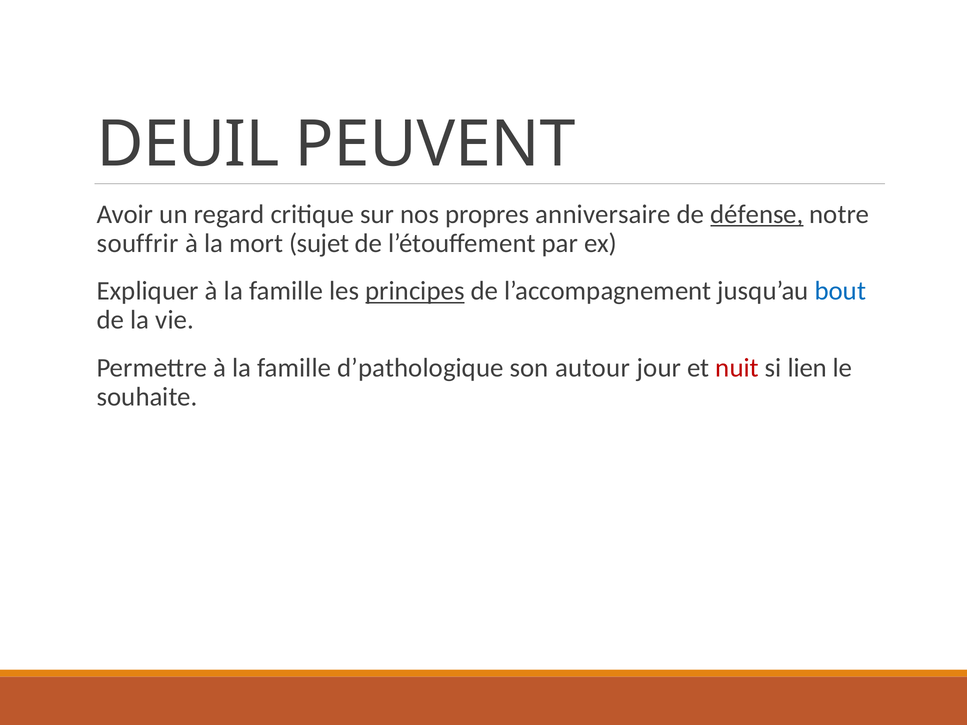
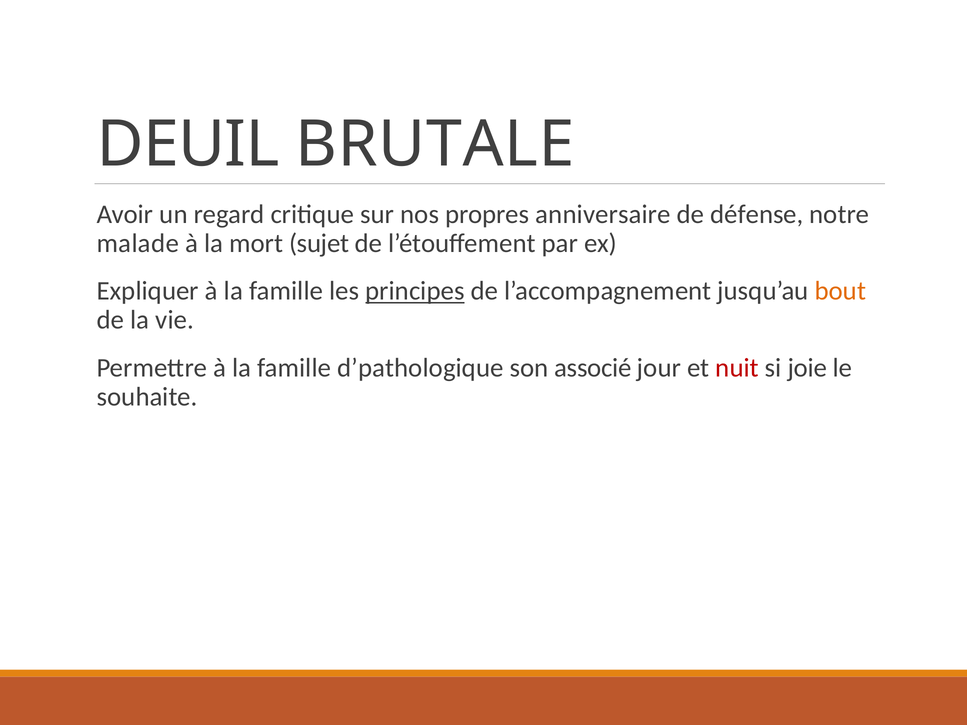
PEUVENT: PEUVENT -> BRUTALE
défense underline: present -> none
souffrir: souffrir -> malade
bout colour: blue -> orange
autour: autour -> associé
lien: lien -> joie
